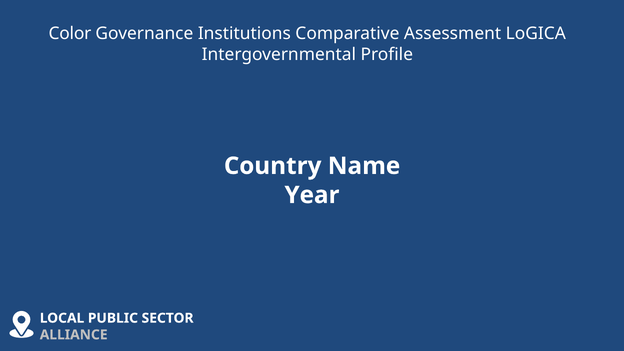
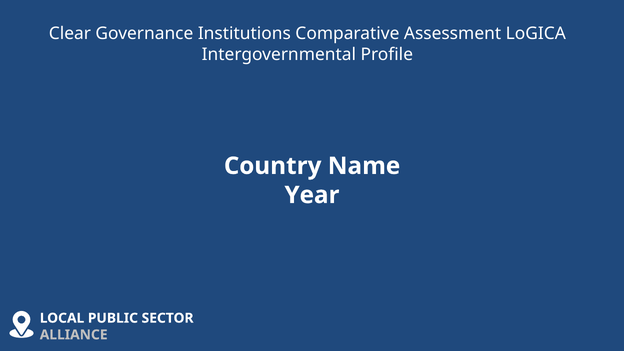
Color: Color -> Clear
